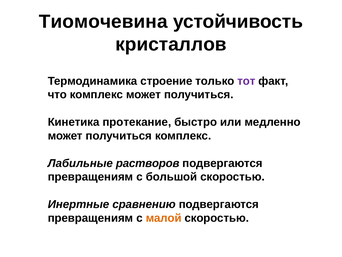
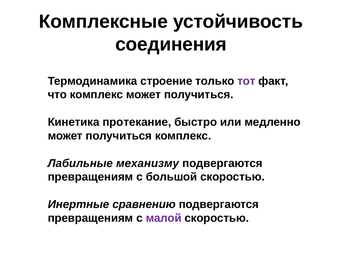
Тиомочевина: Тиомочевина -> Комплексные
кристаллов: кристаллов -> соединения
растворов: растворов -> механизму
малой colour: orange -> purple
